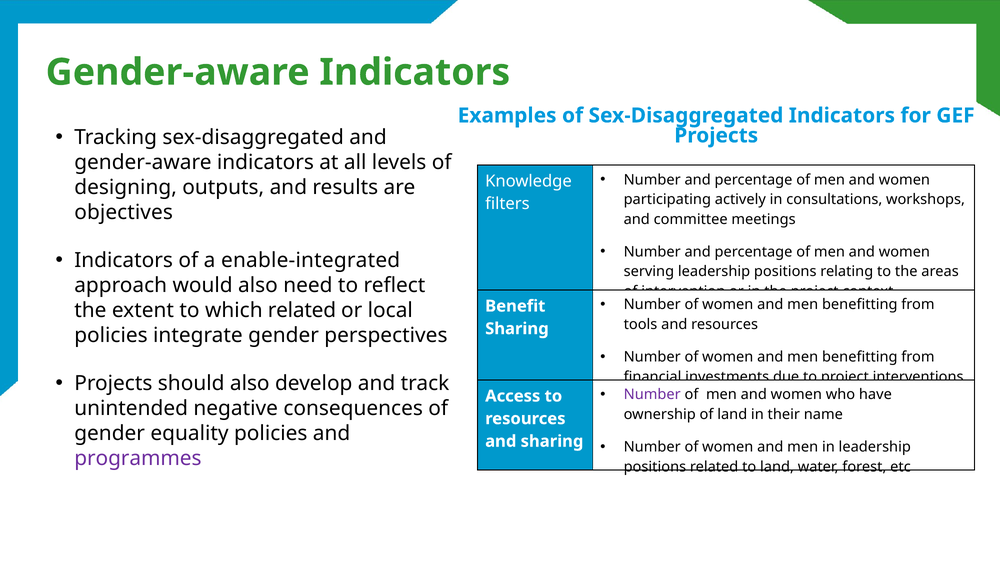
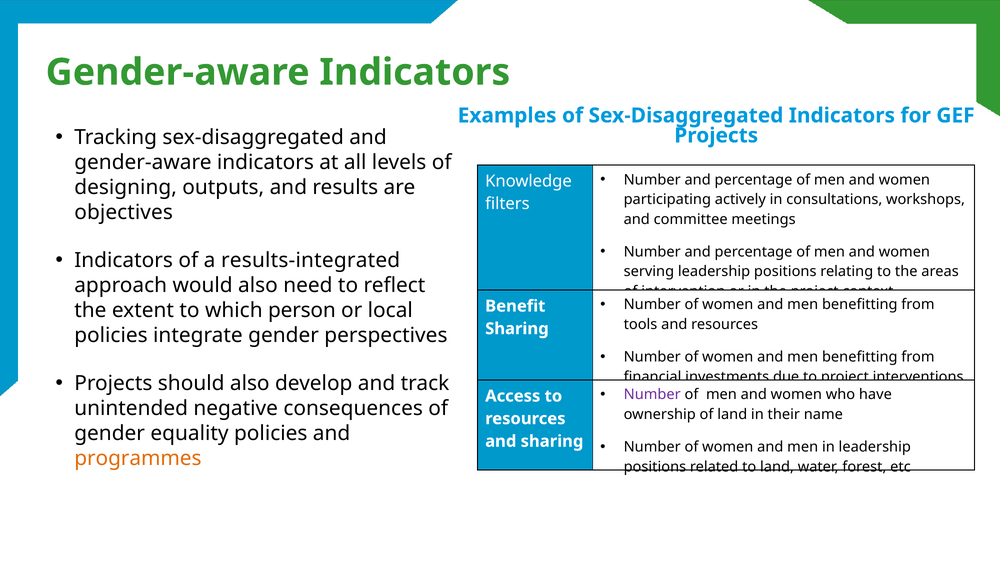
enable-integrated: enable-integrated -> results-integrated
which related: related -> person
programmes colour: purple -> orange
